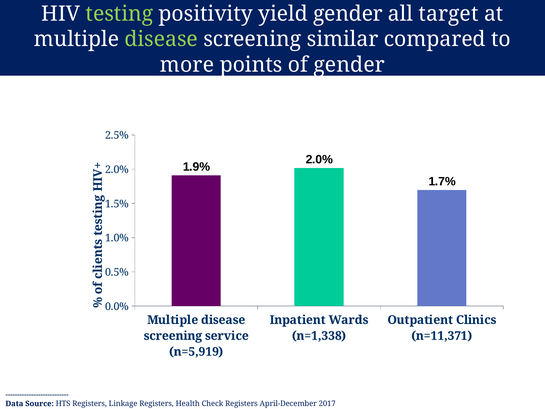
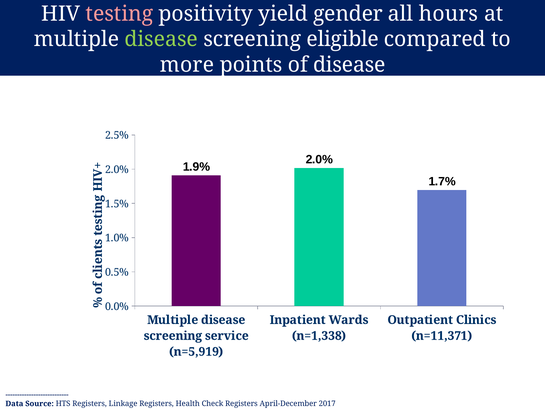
testing colour: light green -> pink
target: target -> hours
similar: similar -> eligible
of gender: gender -> disease
